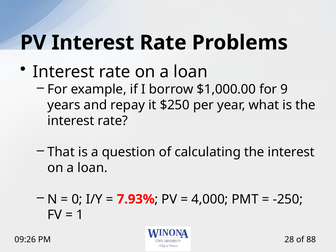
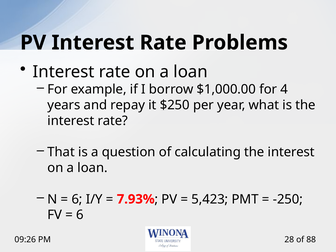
9: 9 -> 4
0 at (77, 199): 0 -> 6
4,000: 4,000 -> 5,423
1 at (80, 215): 1 -> 6
